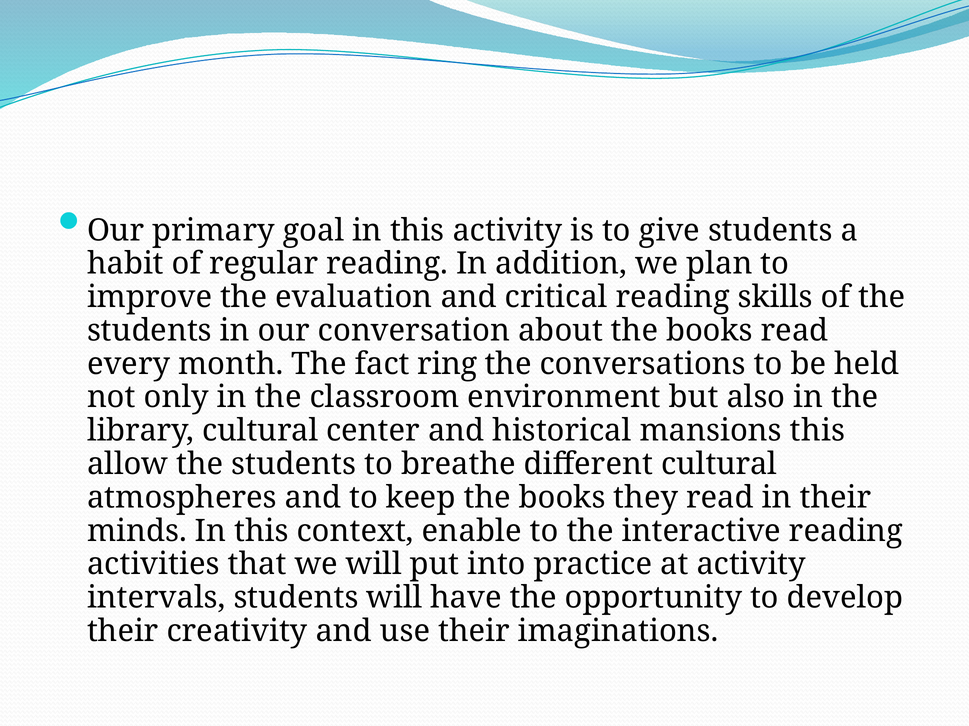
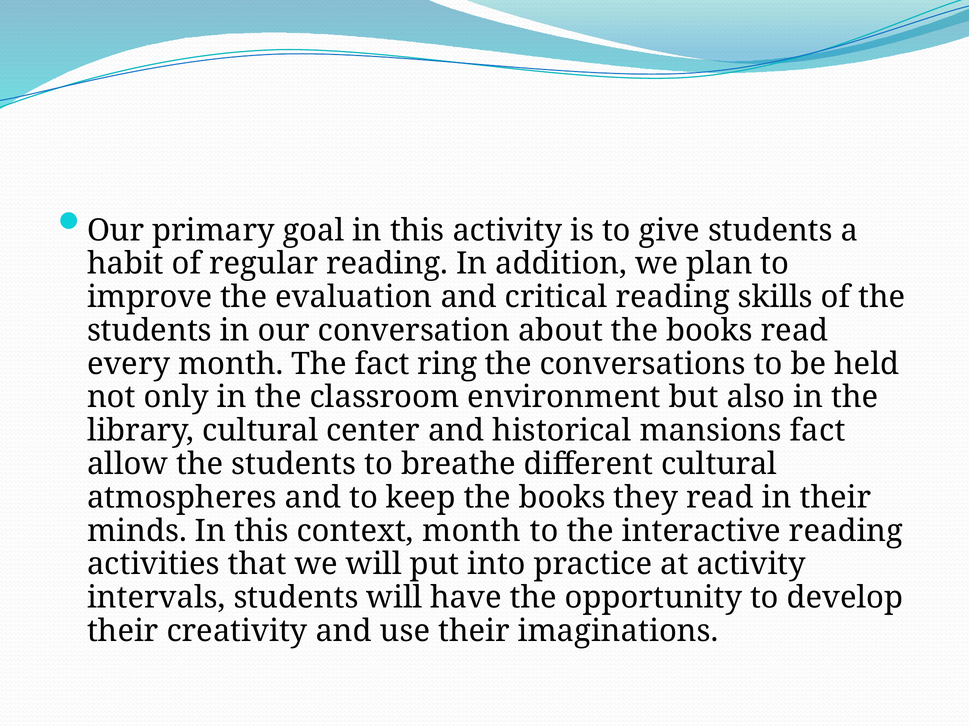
mansions this: this -> fact
context enable: enable -> month
